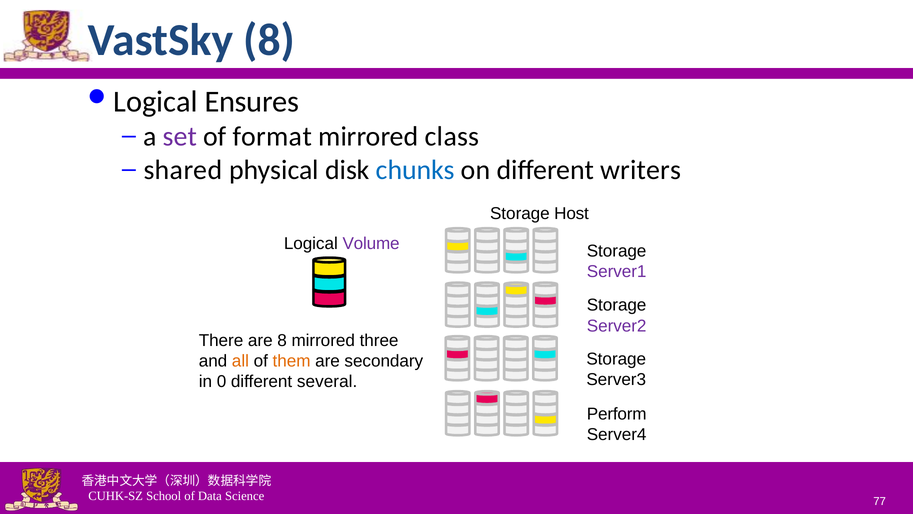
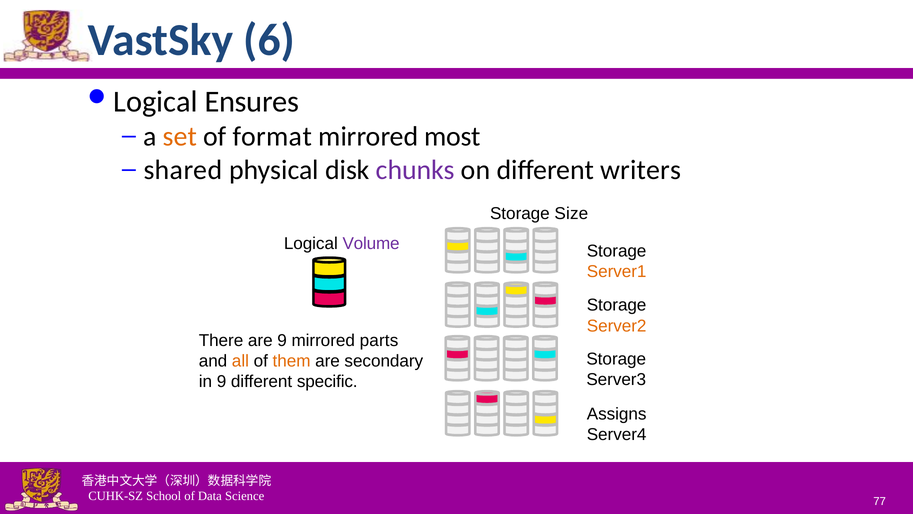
VastSky 8: 8 -> 6
set colour: purple -> orange
class: class -> most
chunks colour: blue -> purple
Host: Host -> Size
Server1 colour: purple -> orange
Server2 colour: purple -> orange
are 8: 8 -> 9
three: three -> parts
in 0: 0 -> 9
several: several -> specific
Perform: Perform -> Assigns
